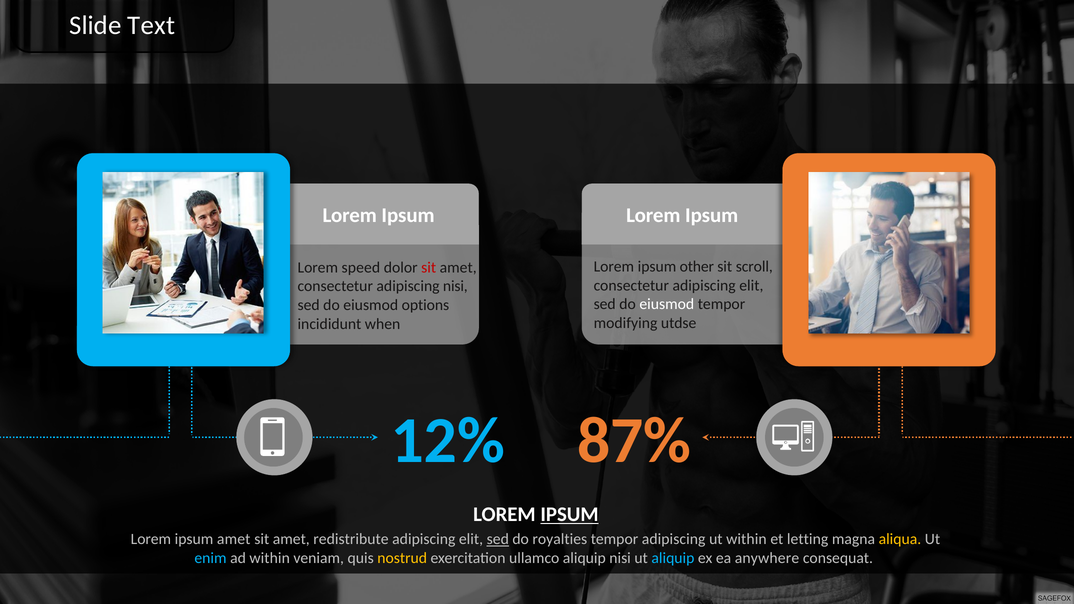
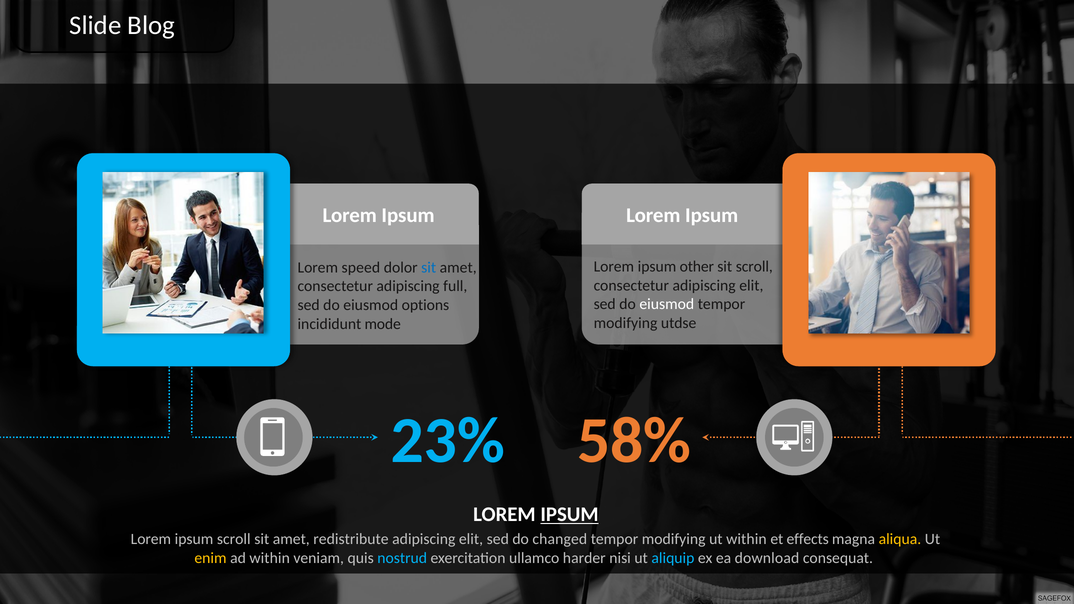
Text: Text -> Blog
sit at (429, 268) colour: red -> blue
adipiscing nisi: nisi -> full
when: when -> mode
12%: 12% -> 23%
87%: 87% -> 58%
ipsum amet: amet -> scroll
sed at (498, 539) underline: present -> none
royalties: royalties -> changed
adipiscing at (674, 539): adipiscing -> modifying
letting: letting -> effects
enim colour: light blue -> yellow
nostrud colour: yellow -> light blue
ullamco aliquip: aliquip -> harder
anywhere: anywhere -> download
